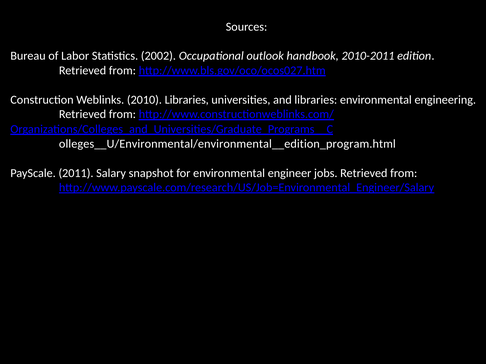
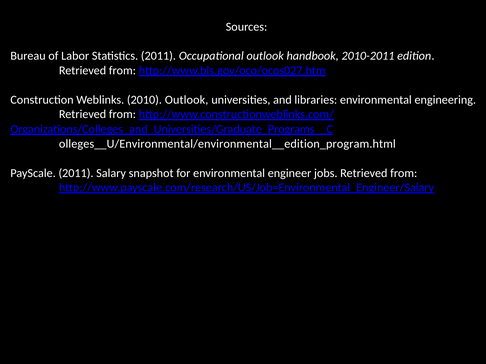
Statistics 2002: 2002 -> 2011
2010 Libraries: Libraries -> Outlook
